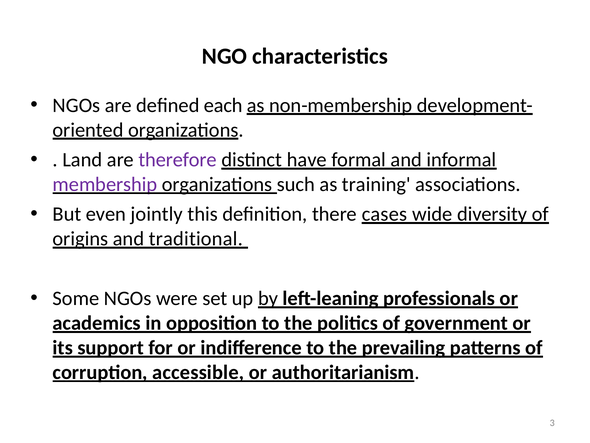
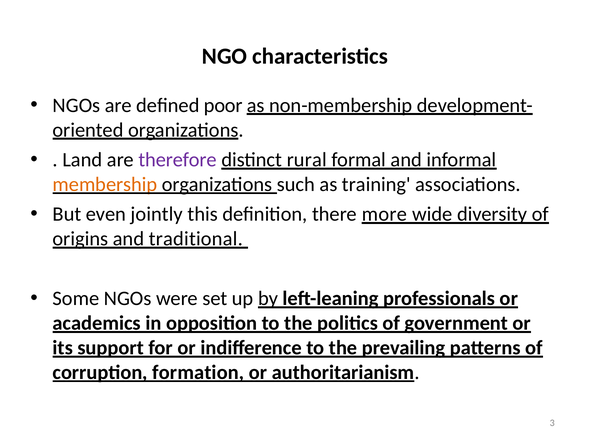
each: each -> poor
have: have -> rural
membership colour: purple -> orange
cases: cases -> more
accessible: accessible -> formation
